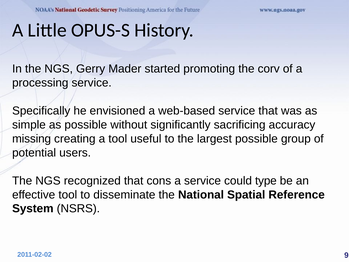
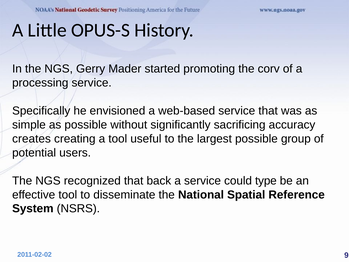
missing: missing -> creates
cons: cons -> back
